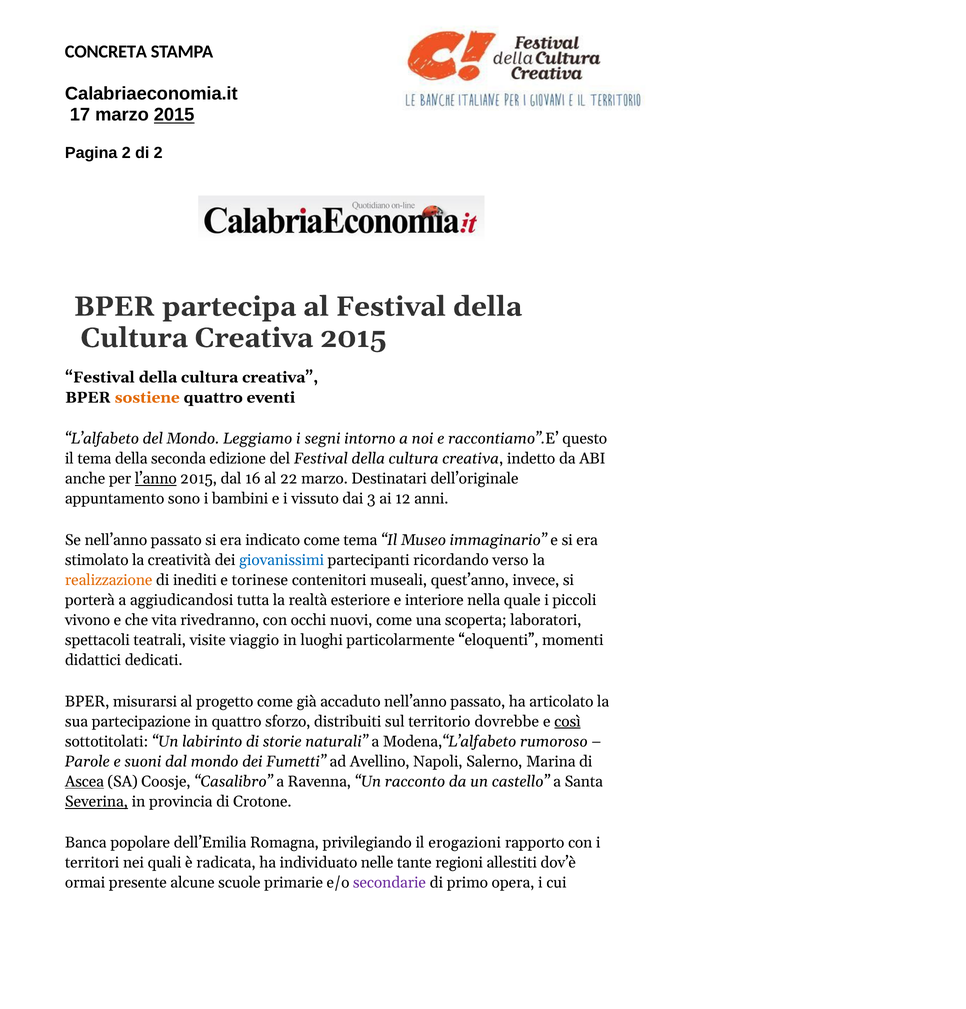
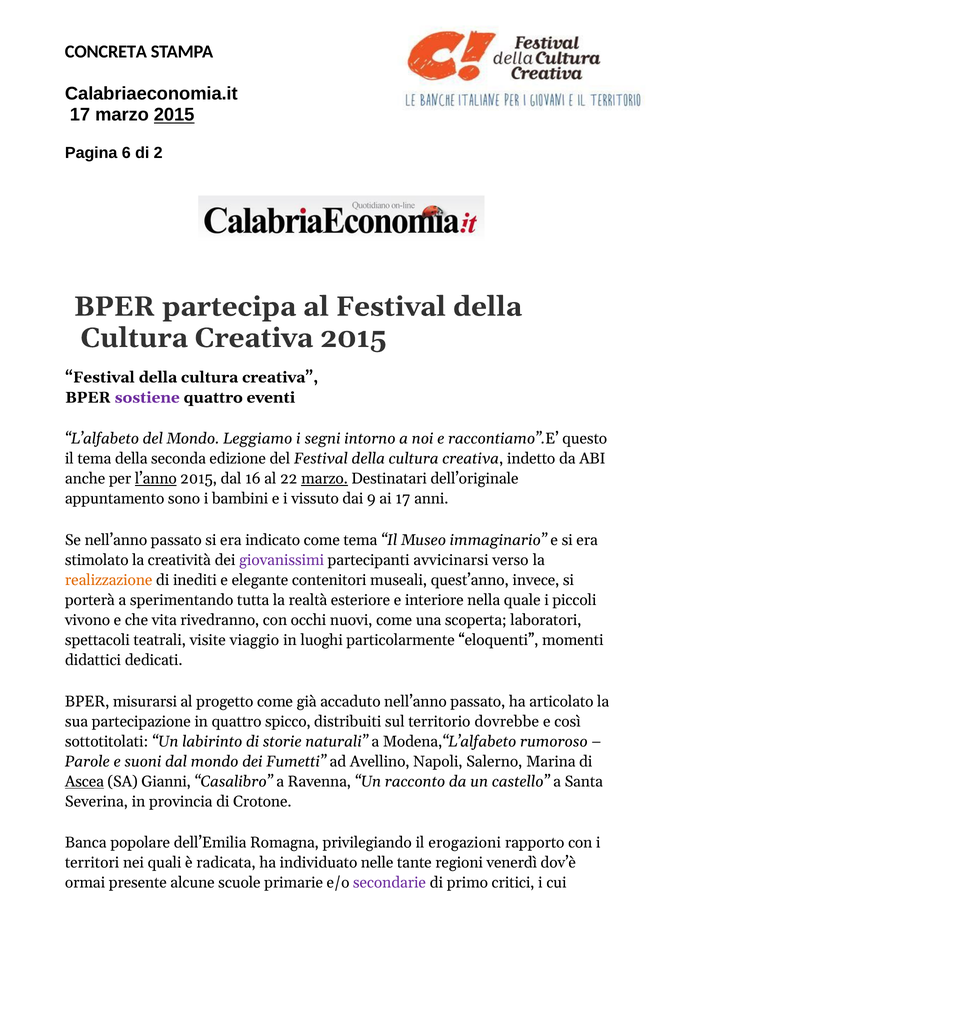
Pagina 2: 2 -> 6
sostiene colour: orange -> purple
marzo at (325, 479) underline: none -> present
3: 3 -> 9
ai 12: 12 -> 17
giovanissimi colour: blue -> purple
ricordando: ricordando -> avvicinarsi
torinese: torinese -> elegante
aggiudicandosi: aggiudicandosi -> sperimentando
sforzo: sforzo -> spicco
così underline: present -> none
Coosje: Coosje -> Gianni
Severina underline: present -> none
allestiti: allestiti -> venerdì
opera: opera -> critici
